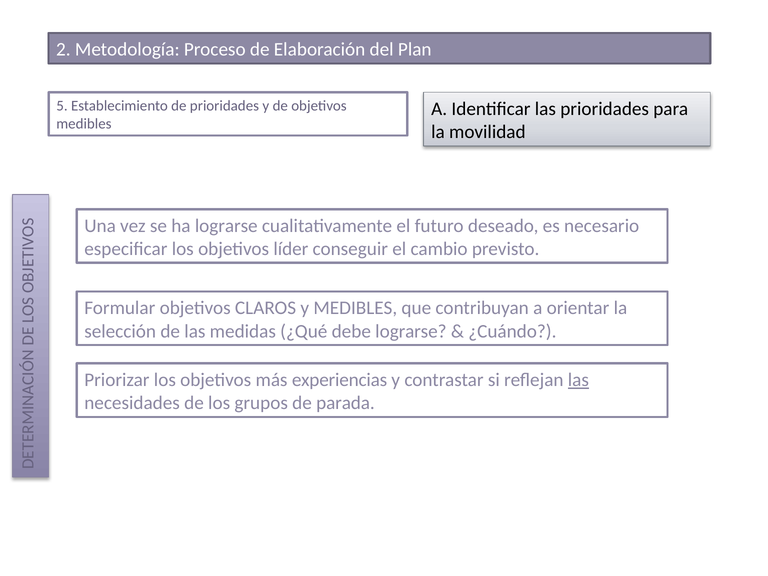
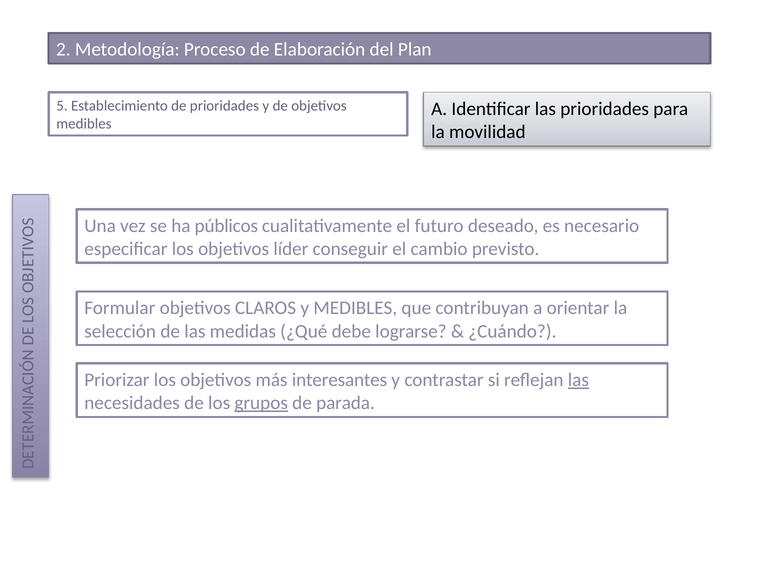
ha lograrse: lograrse -> públicos
experiencias: experiencias -> interesantes
grupos underline: none -> present
